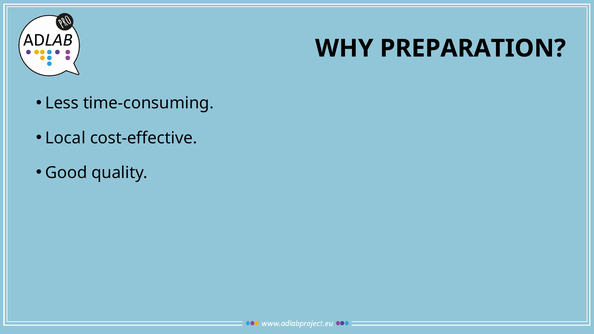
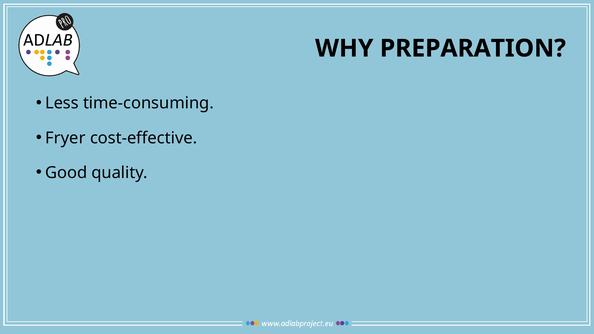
Local: Local -> Fryer
